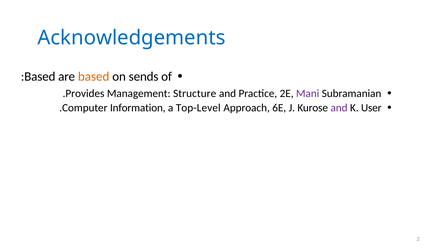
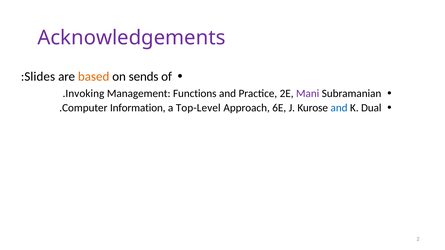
Acknowledgements colour: blue -> purple
Based at (40, 77): Based -> Slides
Provides: Provides -> Invoking
Structure: Structure -> Functions
and at (339, 108) colour: purple -> blue
User: User -> Dual
